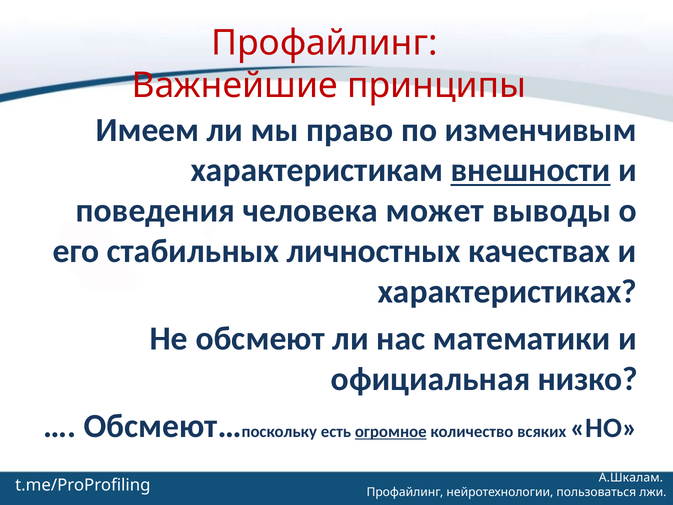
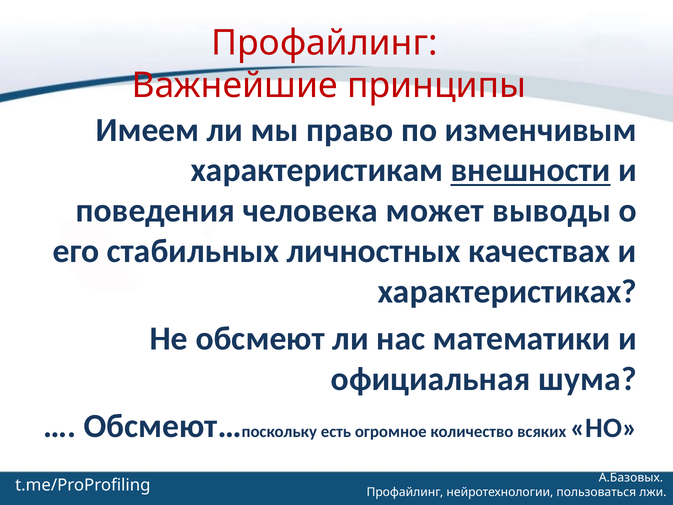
низко: низко -> шума
огромное underline: present -> none
А.Шкалам: А.Шкалам -> А.Базовых
